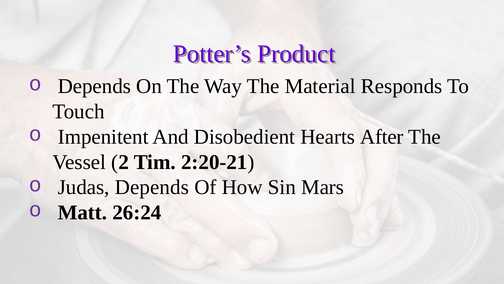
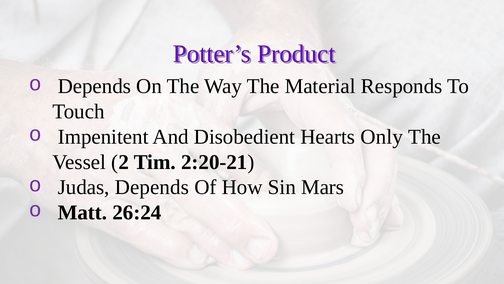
After: After -> Only
